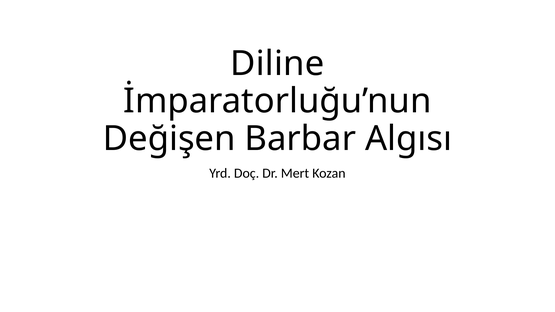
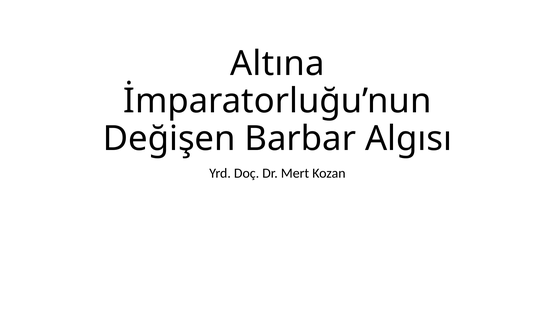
Diline: Diline -> Altına
